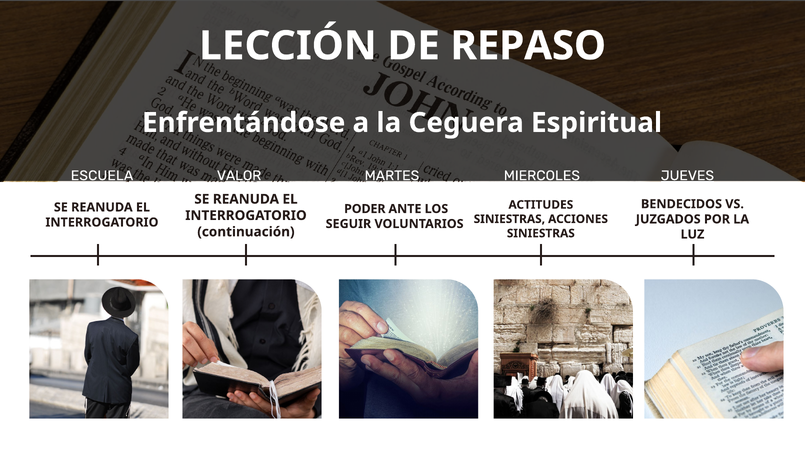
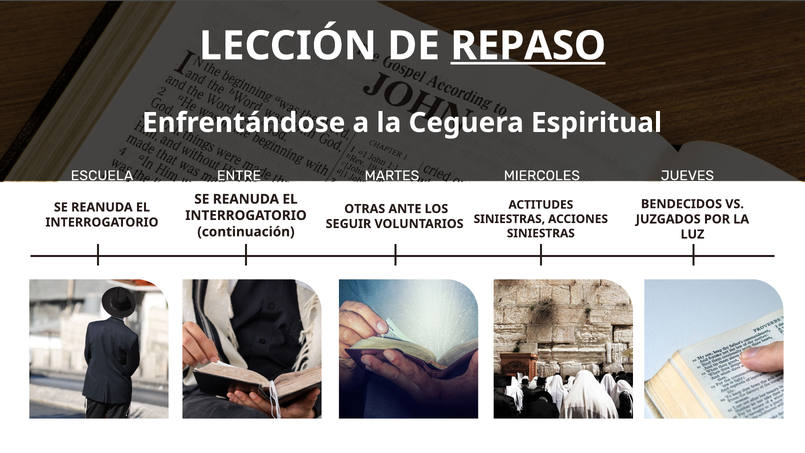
REPASO underline: none -> present
VALOR: VALOR -> ENTRE
PODER: PODER -> OTRAS
